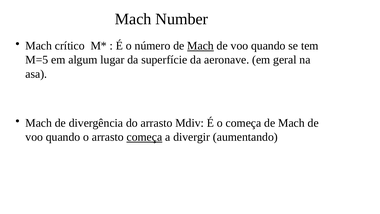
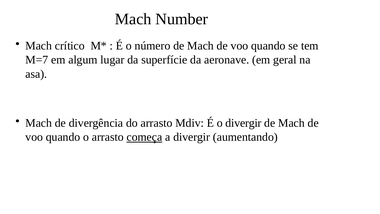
Mach at (201, 46) underline: present -> none
M=5: M=5 -> M=7
o começa: começa -> divergir
